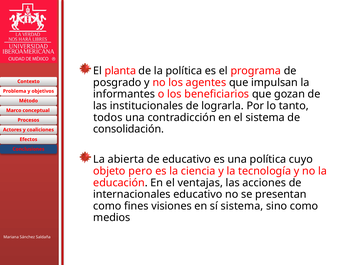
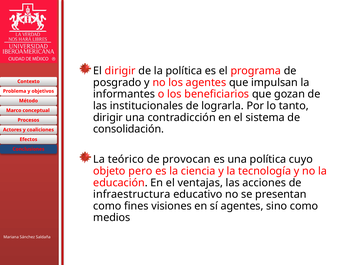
El planta: planta -> dirigir
todos at (108, 117): todos -> dirigir
abierta: abierta -> teórico
de educativo: educativo -> provocan
internacionales: internacionales -> infraestructura
sí sistema: sistema -> agentes
